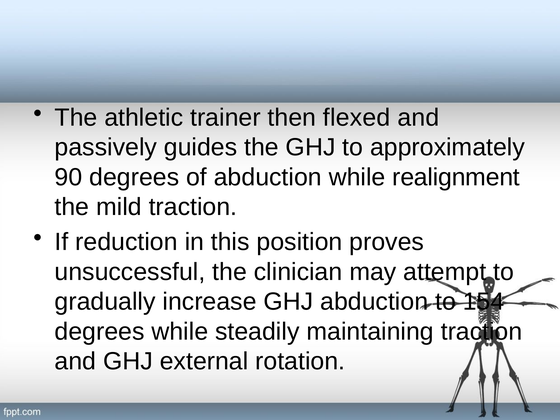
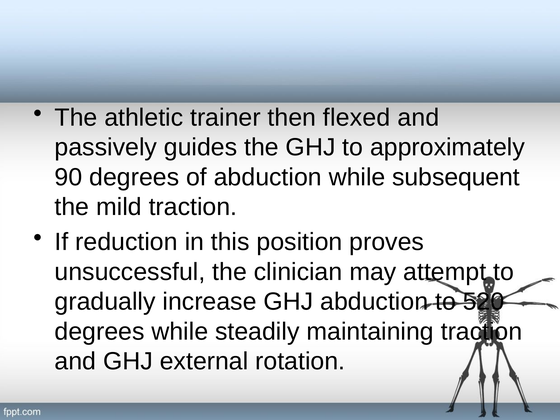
realignment: realignment -> subsequent
154: 154 -> 520
